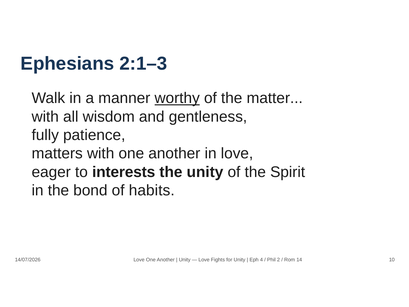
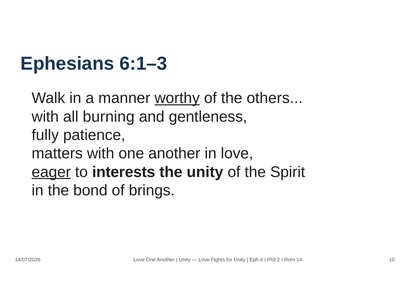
2:1–3: 2:1–3 -> 6:1–3
matter: matter -> others
wisdom: wisdom -> burning
eager underline: none -> present
habits: habits -> brings
